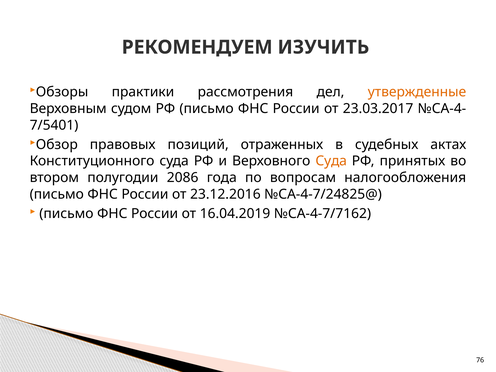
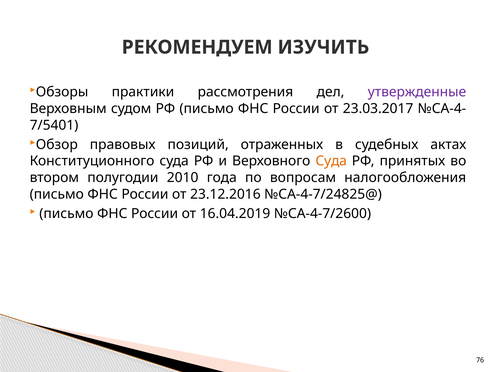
утвержденные colour: orange -> purple
2086: 2086 -> 2010
№СА-4-7/7162: №СА-4-7/7162 -> №СА-4-7/2600
